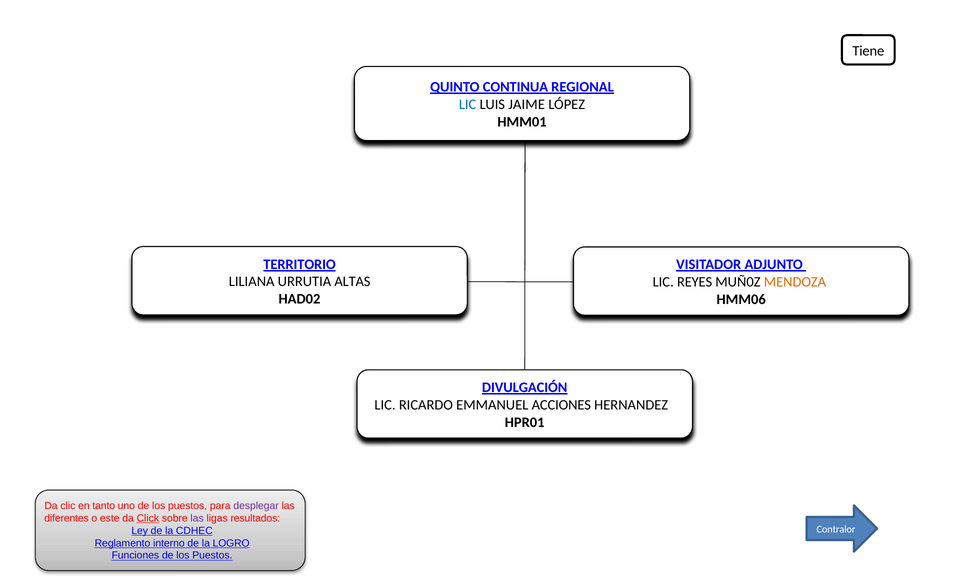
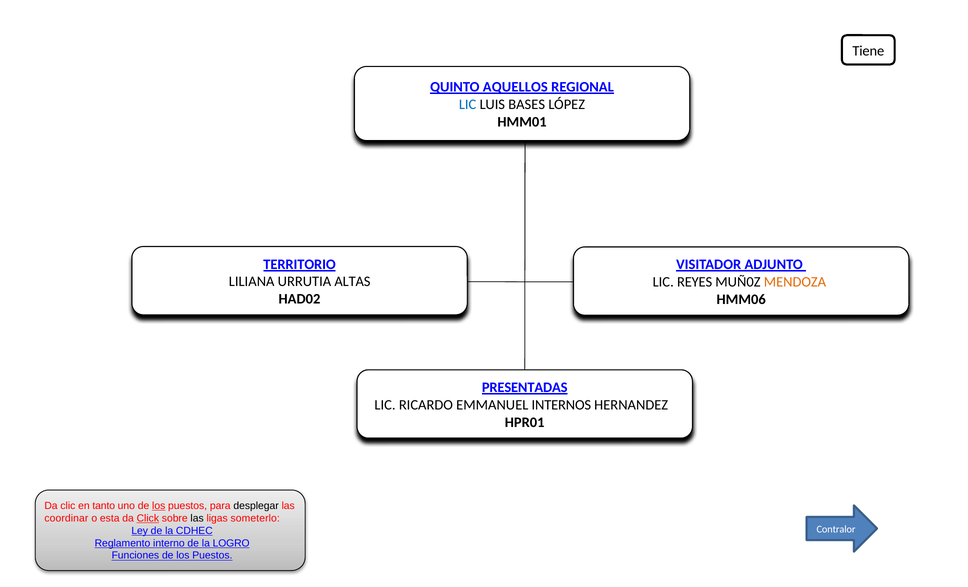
CONTINUA: CONTINUA -> AQUELLOS
JAIME: JAIME -> BASES
DIVULGACIÓN: DIVULGACIÓN -> PRESENTADAS
ACCIONES: ACCIONES -> INTERNOS
los at (159, 506) underline: none -> present
desplegar colour: purple -> black
diferentes: diferentes -> coordinar
este: este -> esta
las at (197, 518) colour: purple -> black
resultados: resultados -> someterlo
